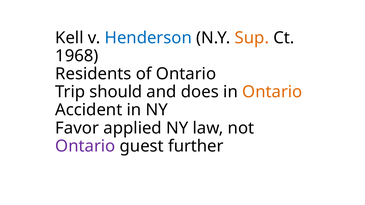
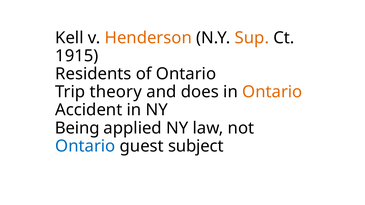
Henderson colour: blue -> orange
1968: 1968 -> 1915
should: should -> theory
Favor: Favor -> Being
Ontario at (85, 146) colour: purple -> blue
further: further -> subject
